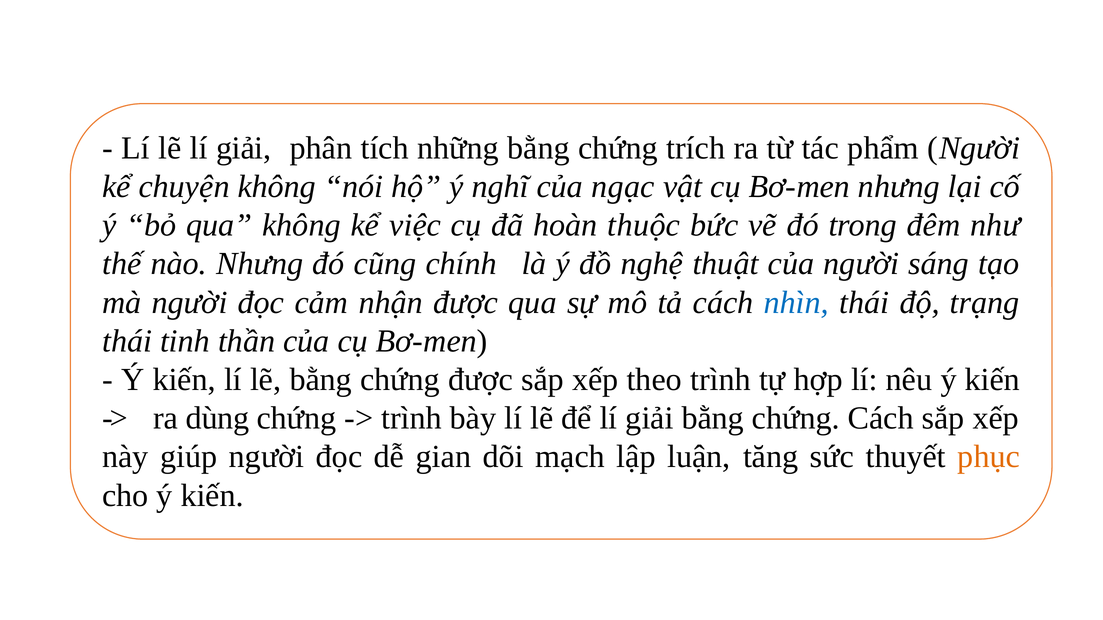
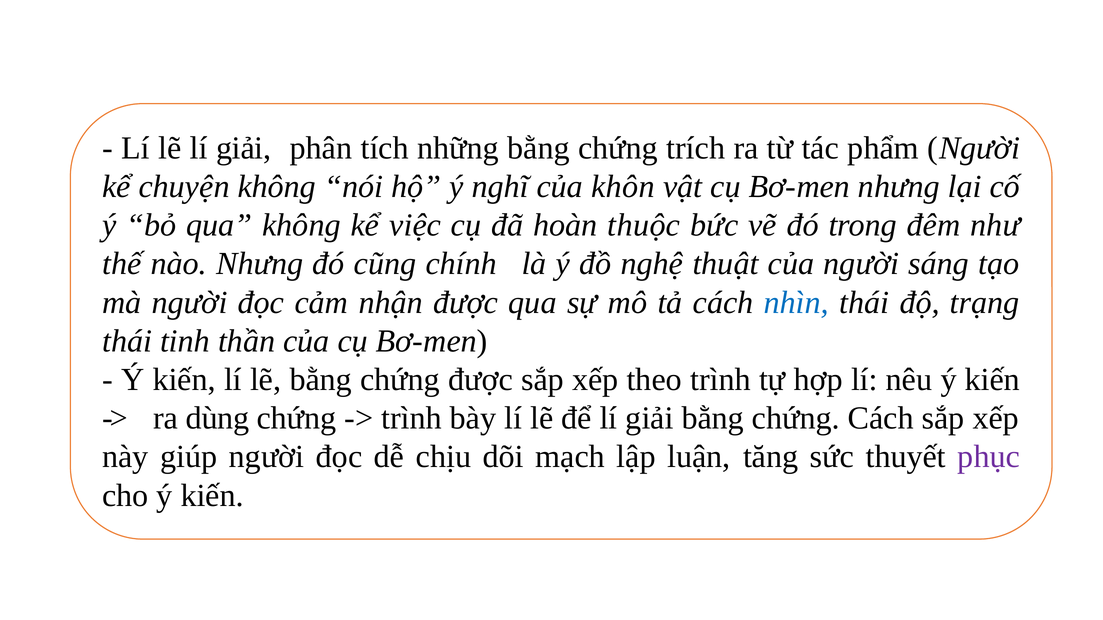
ngạc: ngạc -> khôn
gian: gian -> chịu
phục colour: orange -> purple
